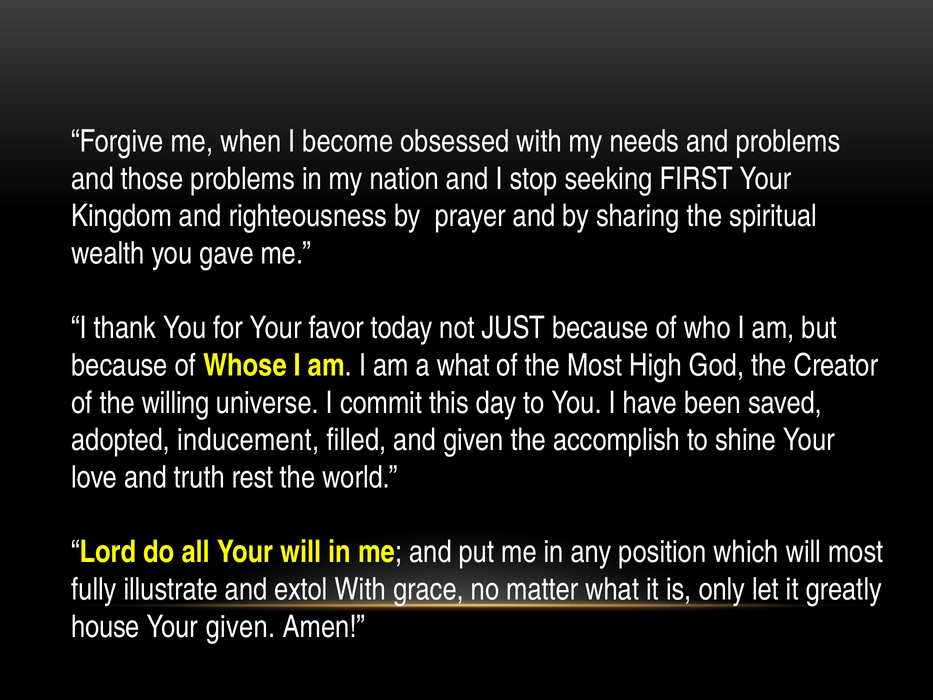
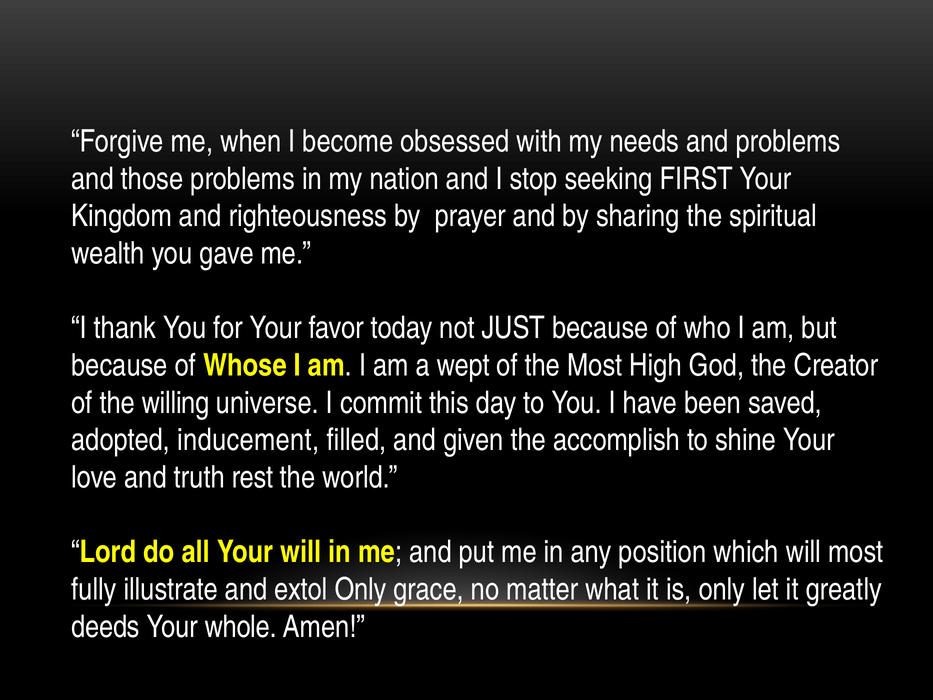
a what: what -> wept
extol With: With -> Only
house: house -> deeds
Your given: given -> whole
